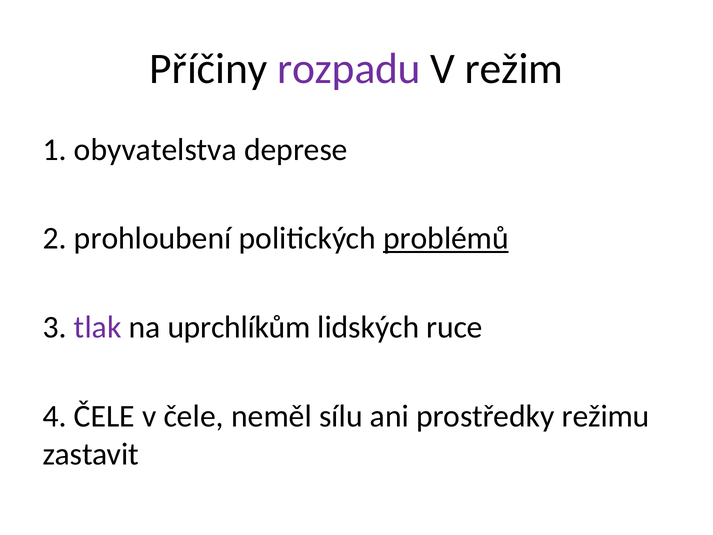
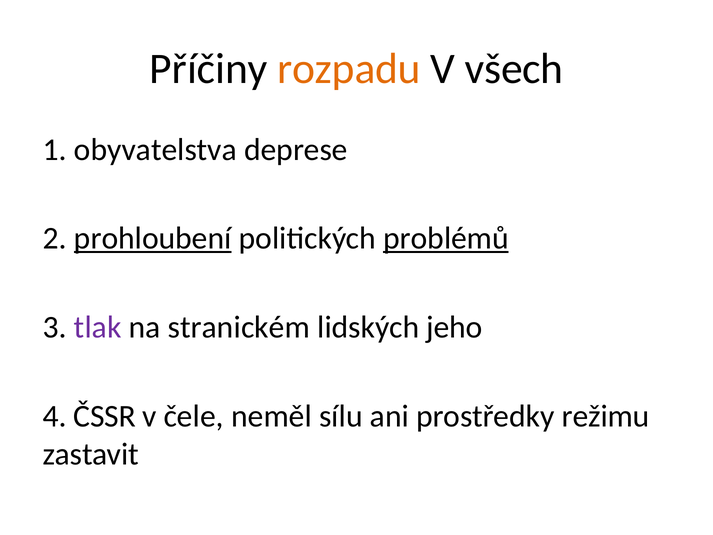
rozpadu colour: purple -> orange
režim: režim -> všech
prohloubení underline: none -> present
uprchlíkům: uprchlíkům -> stranickém
ruce: ruce -> jeho
4 ČELE: ČELE -> ČSSR
